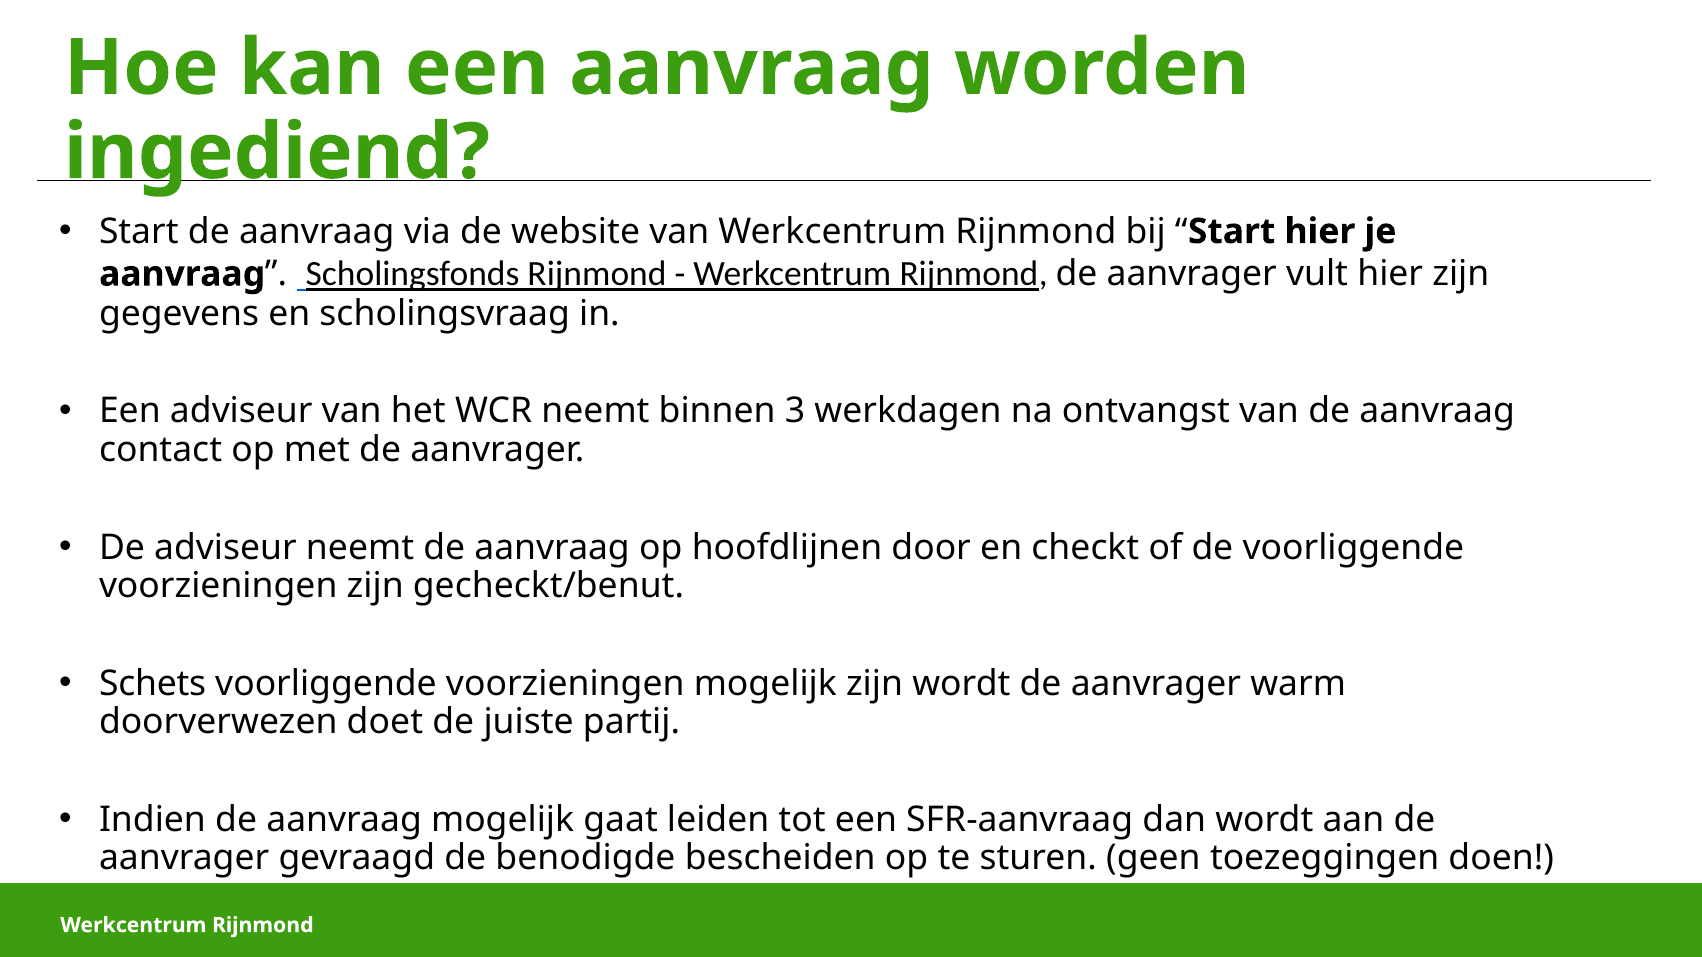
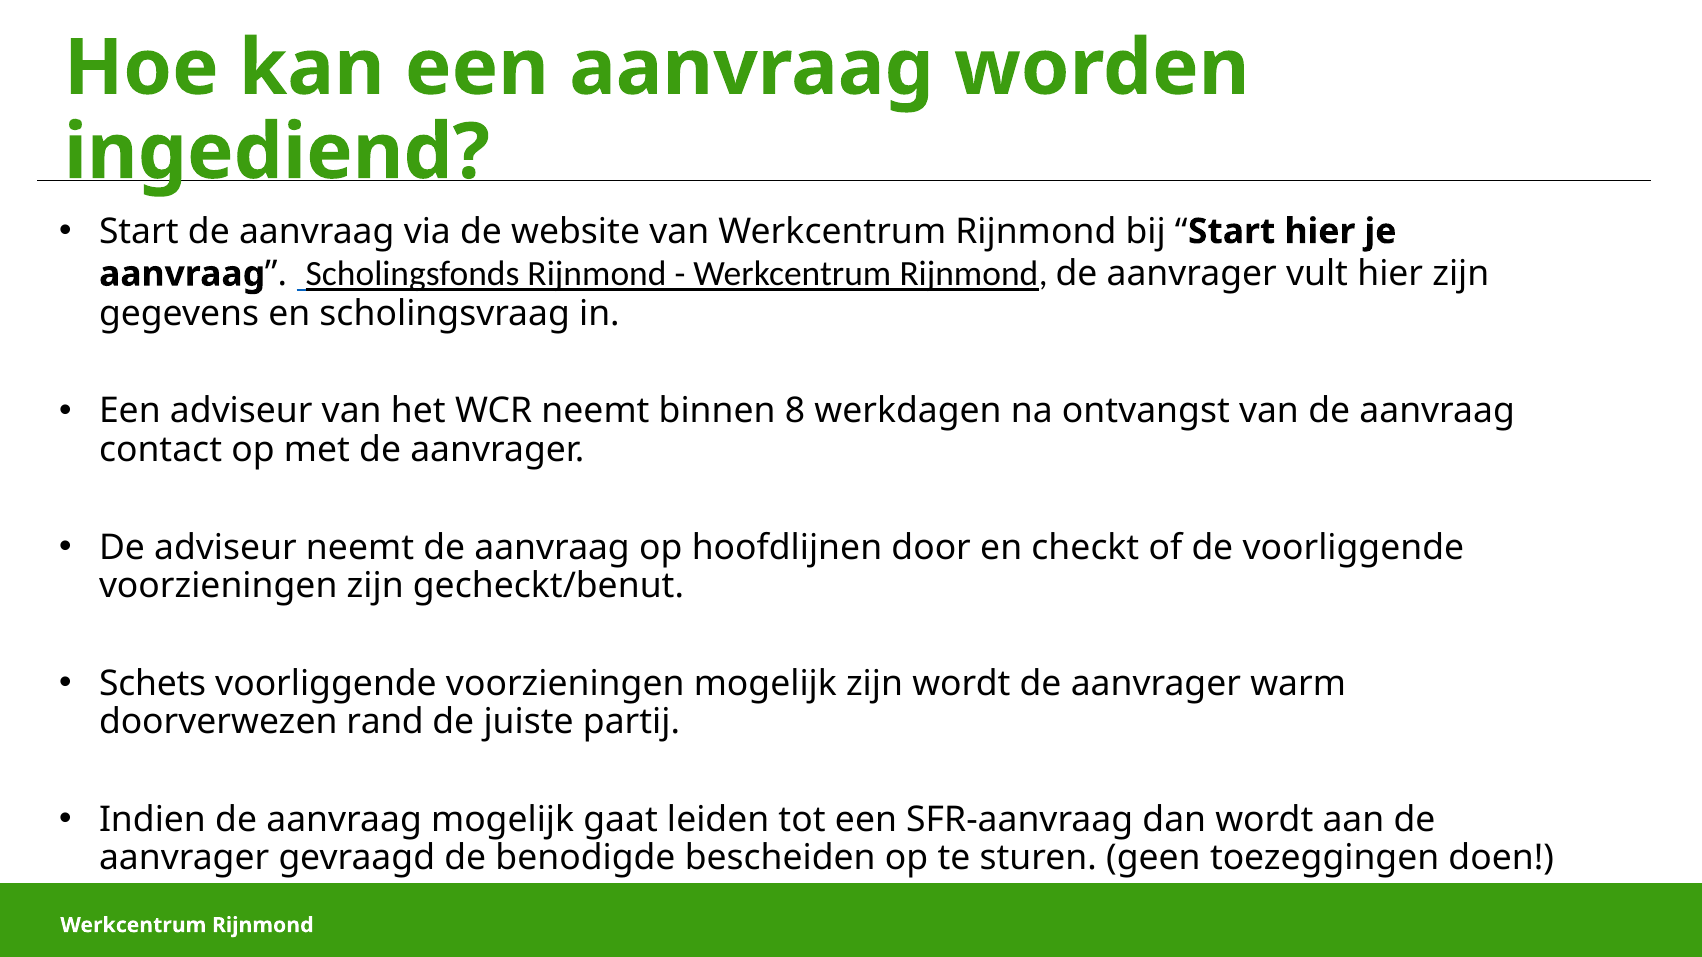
3: 3 -> 8
doet: doet -> rand
